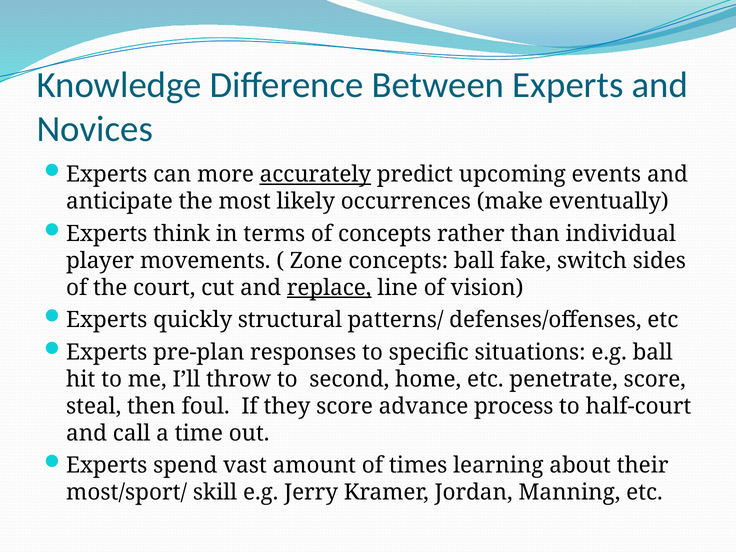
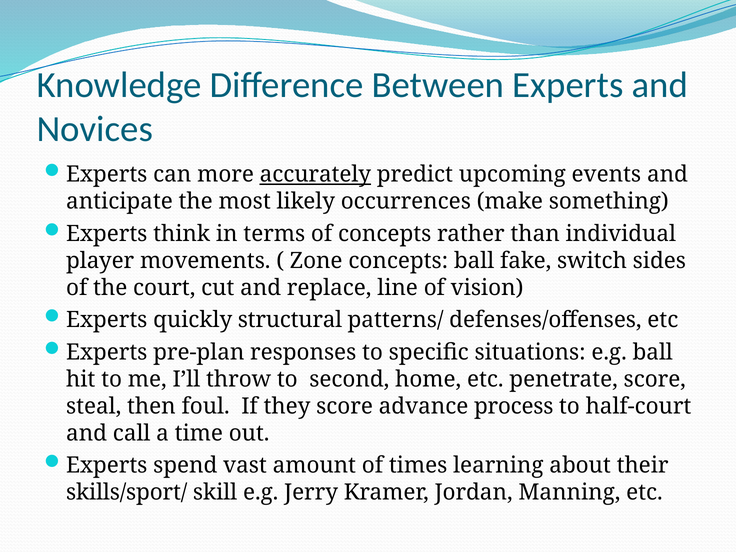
eventually: eventually -> something
replace underline: present -> none
most/sport/: most/sport/ -> skills/sport/
